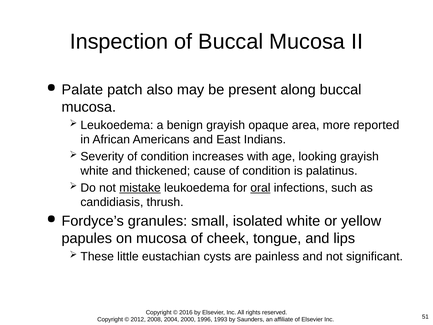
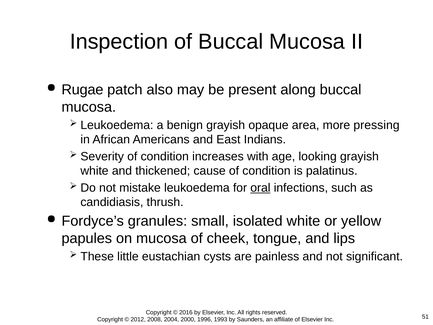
Palate: Palate -> Rugae
reported: reported -> pressing
mistake underline: present -> none
